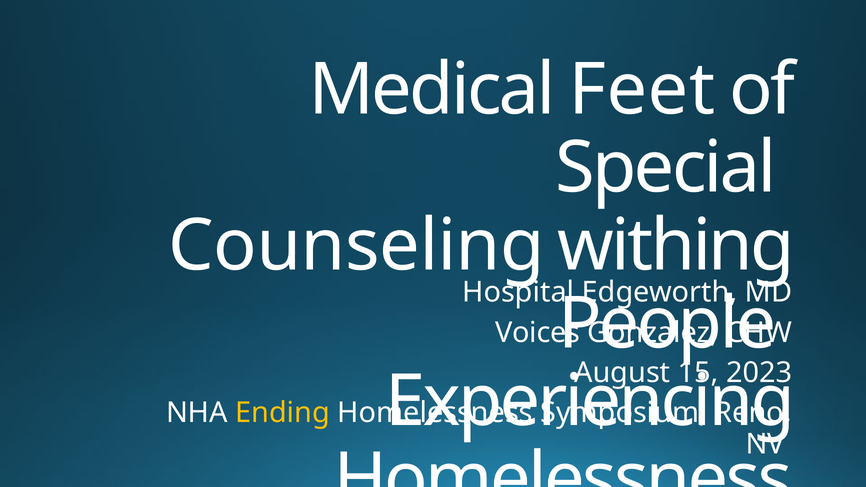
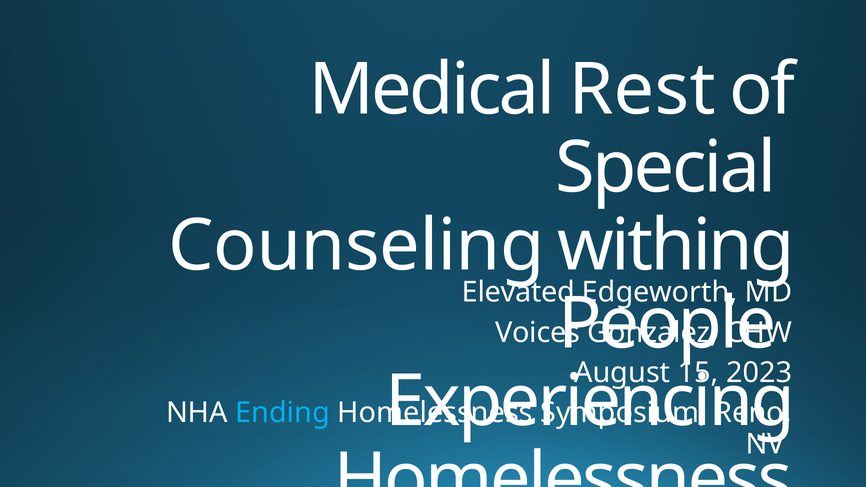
Feet: Feet -> Rest
Hospital: Hospital -> Elevated
Ending colour: yellow -> light blue
